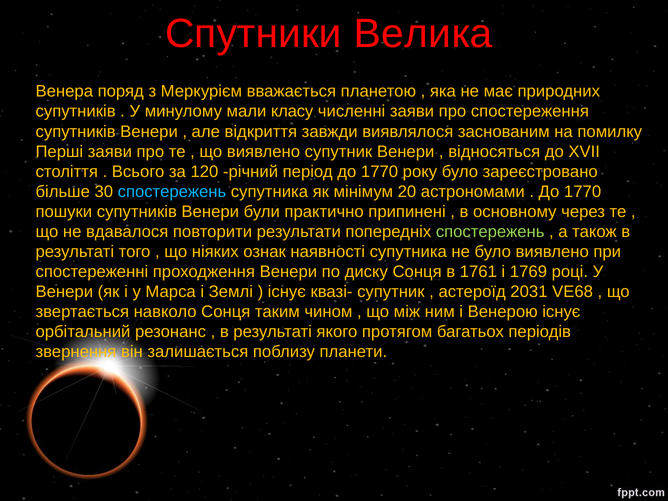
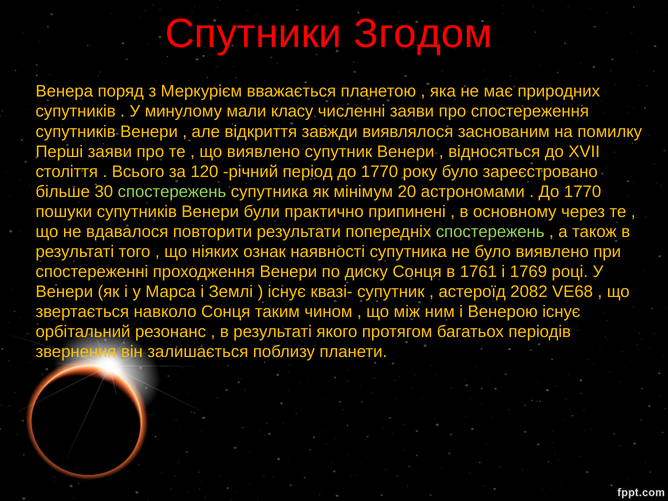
Велика: Велика -> Згодом
спостережень at (172, 192) colour: light blue -> light green
2031: 2031 -> 2082
